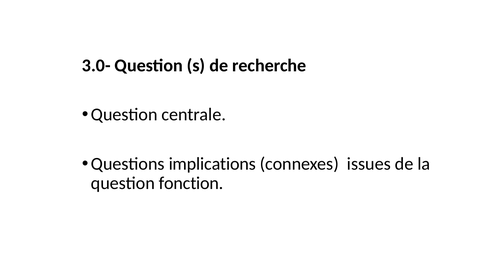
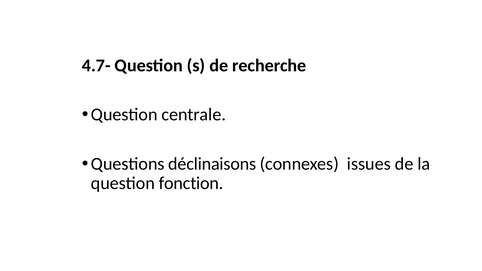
3.0-: 3.0- -> 4.7-
implications: implications -> déclinaisons
